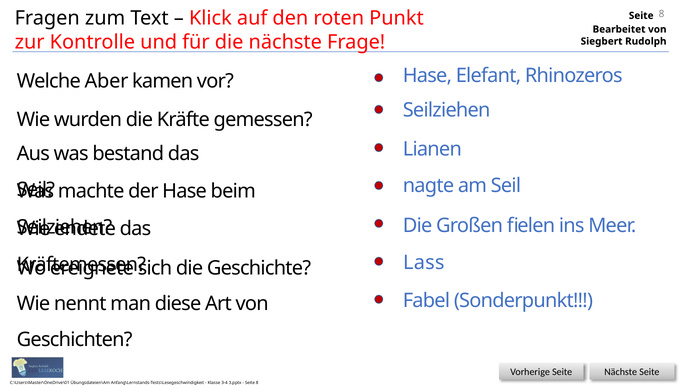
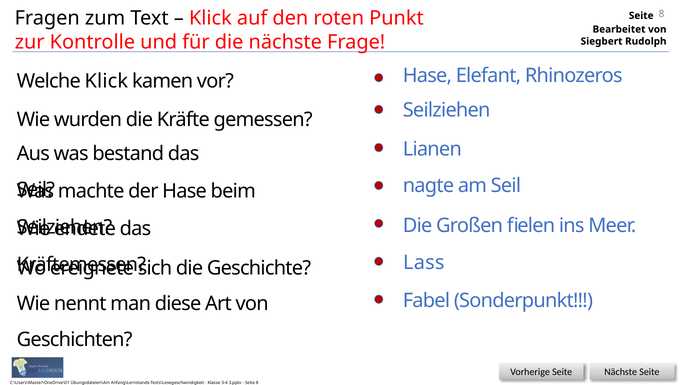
Welche Aber: Aber -> Klick
